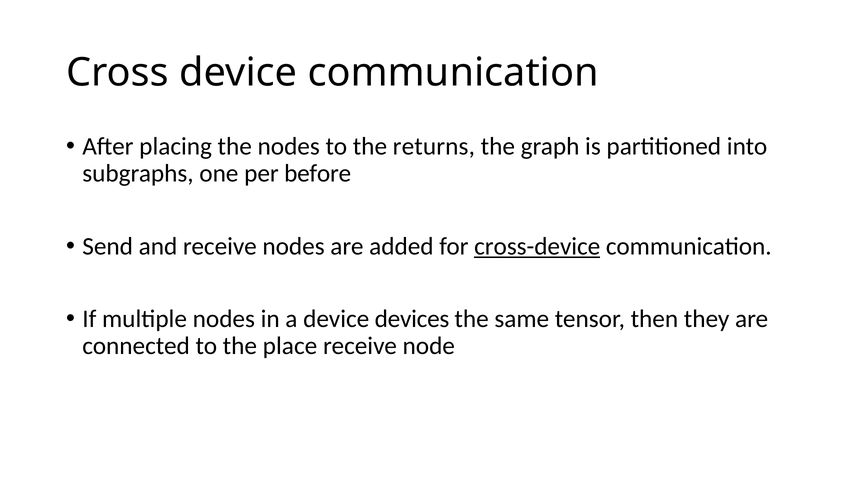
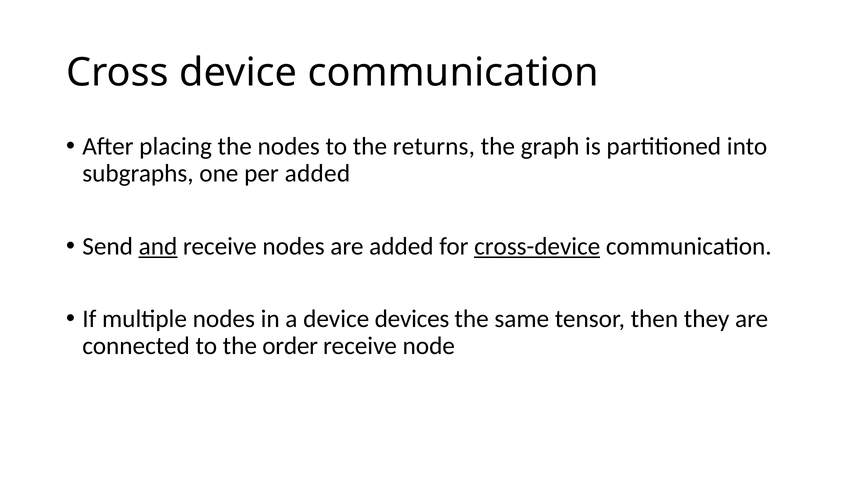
per before: before -> added
and underline: none -> present
place: place -> order
